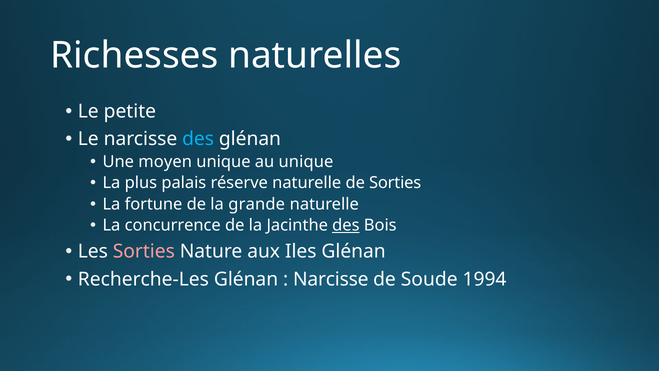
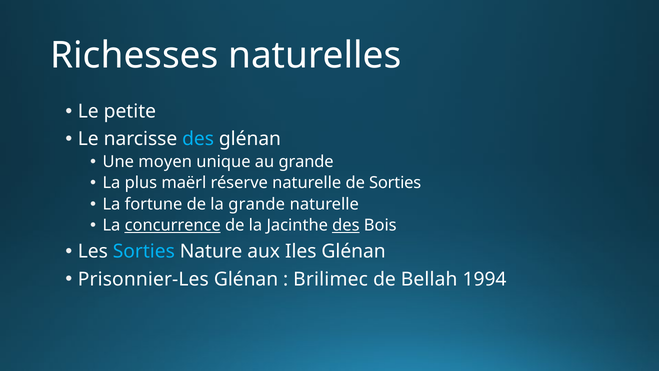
au unique: unique -> grande
palais: palais -> maërl
concurrence underline: none -> present
Sorties at (144, 251) colour: pink -> light blue
Recherche-Les: Recherche-Les -> Prisonnier-Les
Narcisse at (331, 279): Narcisse -> Brilimec
Soude: Soude -> Bellah
